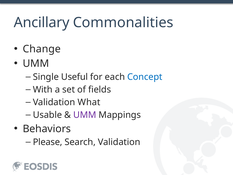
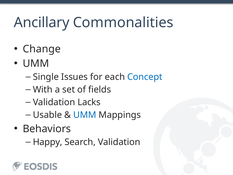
Useful: Useful -> Issues
What: What -> Lacks
UMM at (85, 115) colour: purple -> blue
Please: Please -> Happy
